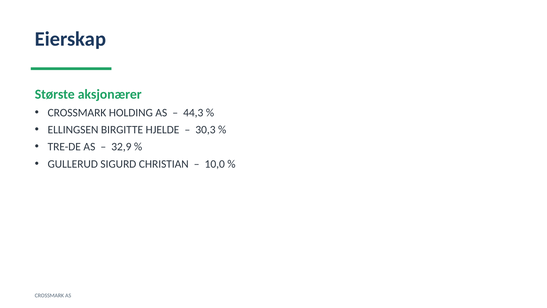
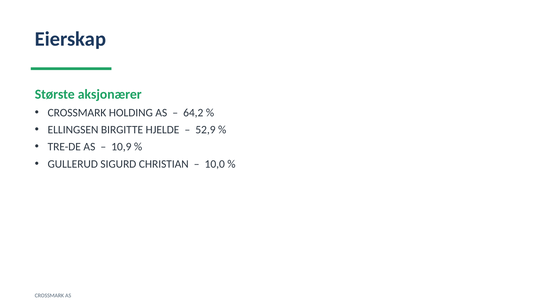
44,3: 44,3 -> 64,2
30,3: 30,3 -> 52,9
32,9: 32,9 -> 10,9
